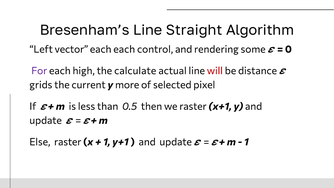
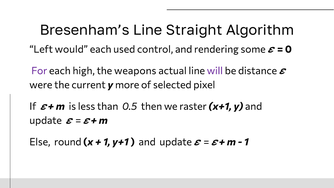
vector: vector -> would
each each: each -> used
calculate: calculate -> weapons
will colour: red -> purple
grids: grids -> were
Else raster: raster -> round
